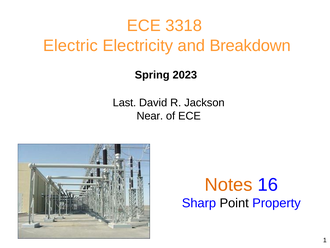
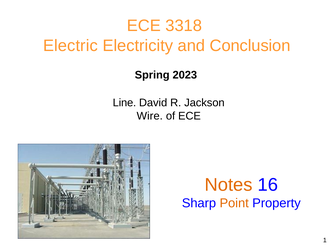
Breakdown: Breakdown -> Conclusion
Last: Last -> Line
Near: Near -> Wire
Point colour: black -> orange
